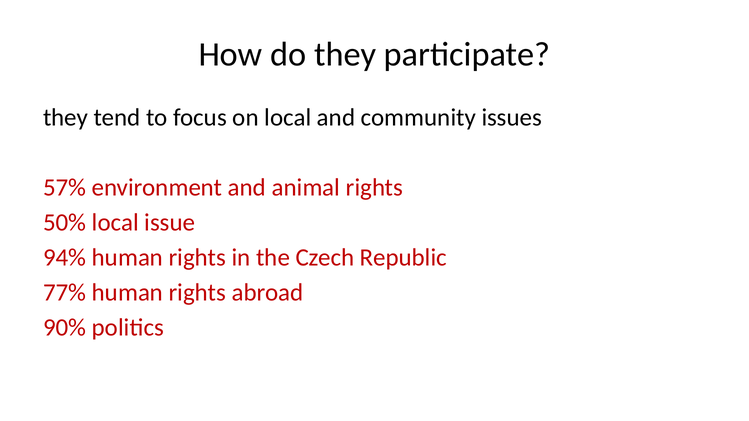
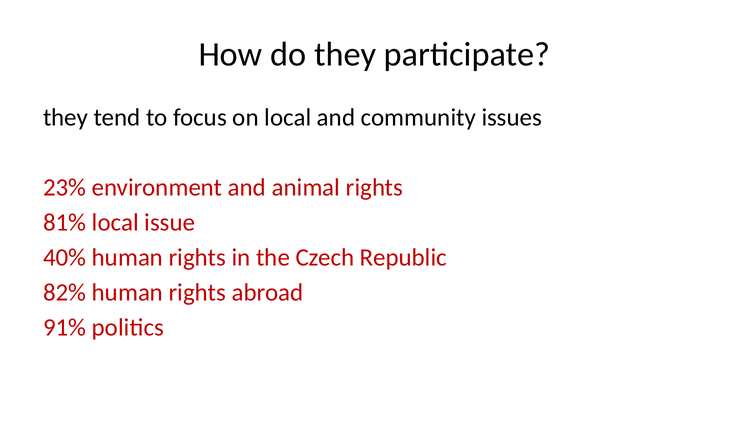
57%: 57% -> 23%
50%: 50% -> 81%
94%: 94% -> 40%
77%: 77% -> 82%
90%: 90% -> 91%
